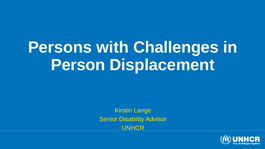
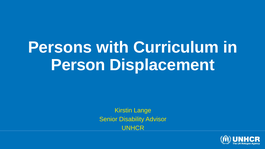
Challenges: Challenges -> Curriculum
